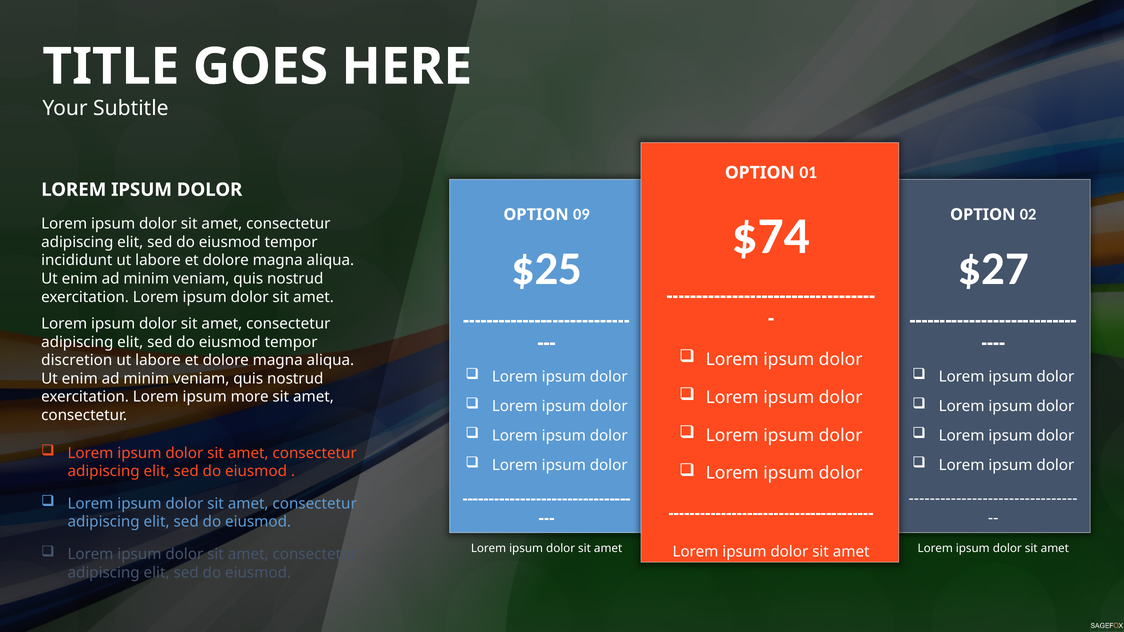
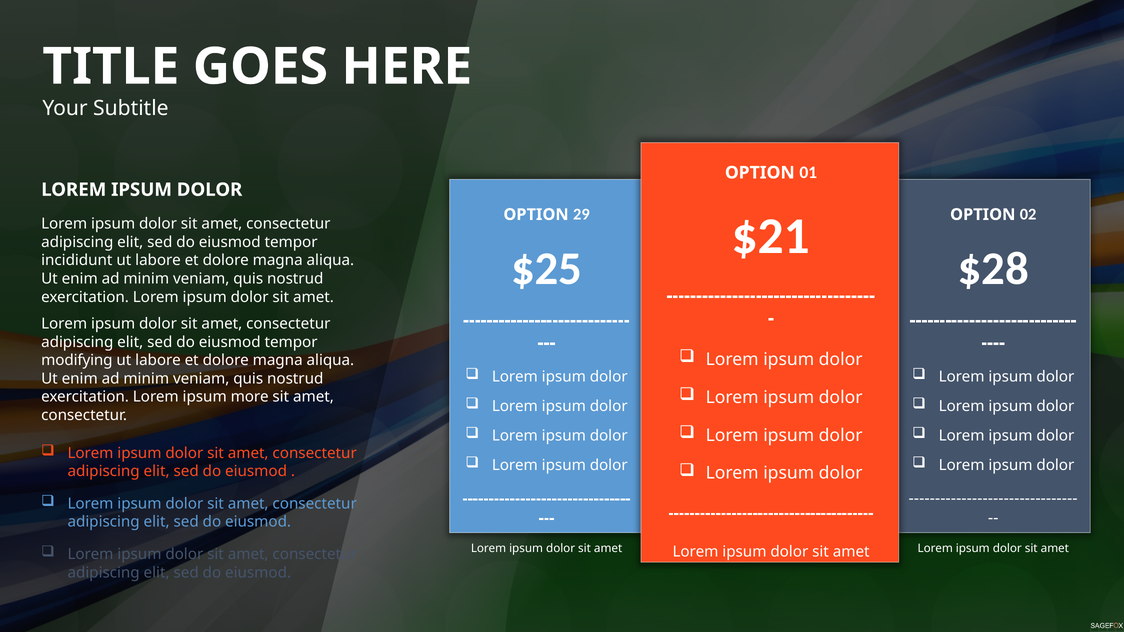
09: 09 -> 29
$74: $74 -> $21
$27: $27 -> $28
discretion: discretion -> modifying
